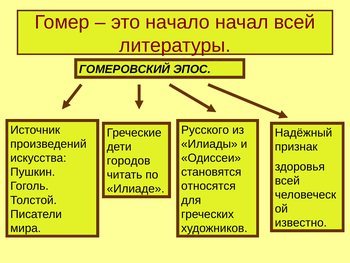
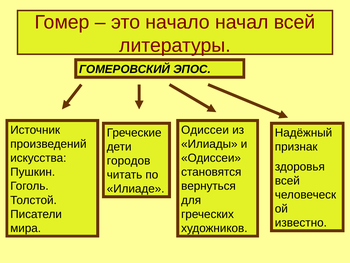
Русского at (205, 130): Русского -> Одиссеи
относятся: относятся -> вернуться
